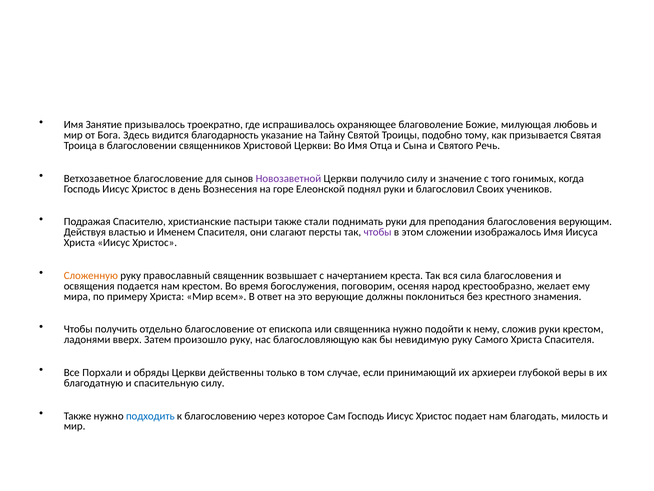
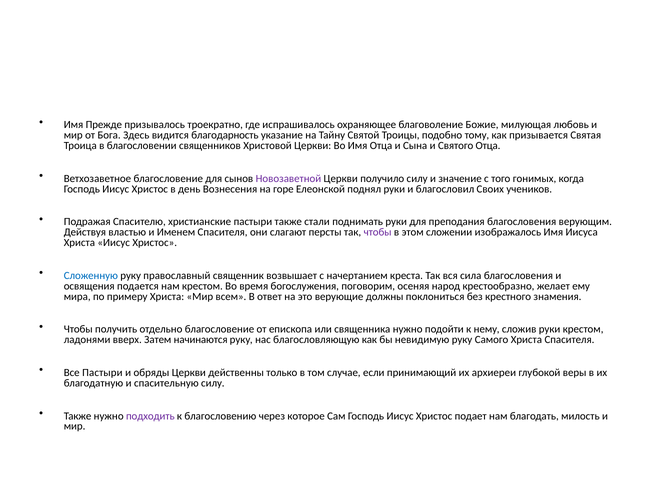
Занятие: Занятие -> Прежде
Святого Речь: Речь -> Отца
Сложенную colour: orange -> blue
произошло: произошло -> начинаются
Все Порхали: Порхали -> Пастыри
подходить colour: blue -> purple
